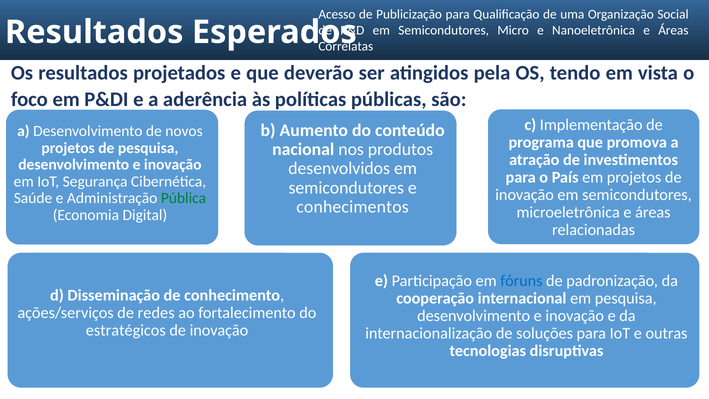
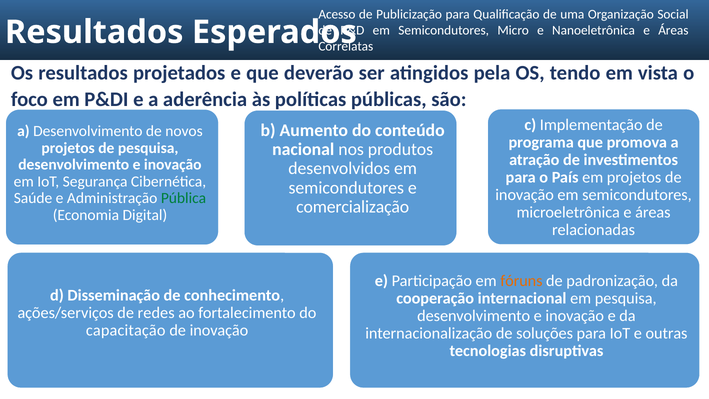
conhecimentos: conhecimentos -> comercialização
fóruns colour: blue -> orange
estratégicos: estratégicos -> capacitação
